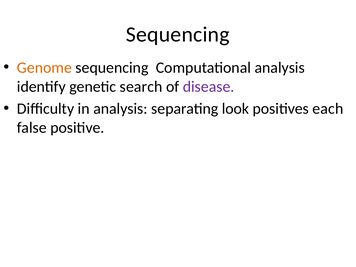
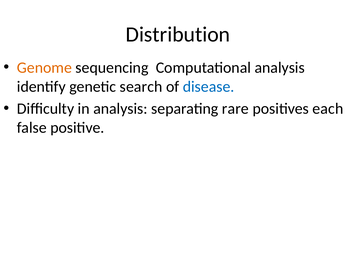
Sequencing at (178, 34): Sequencing -> Distribution
disease colour: purple -> blue
look: look -> rare
